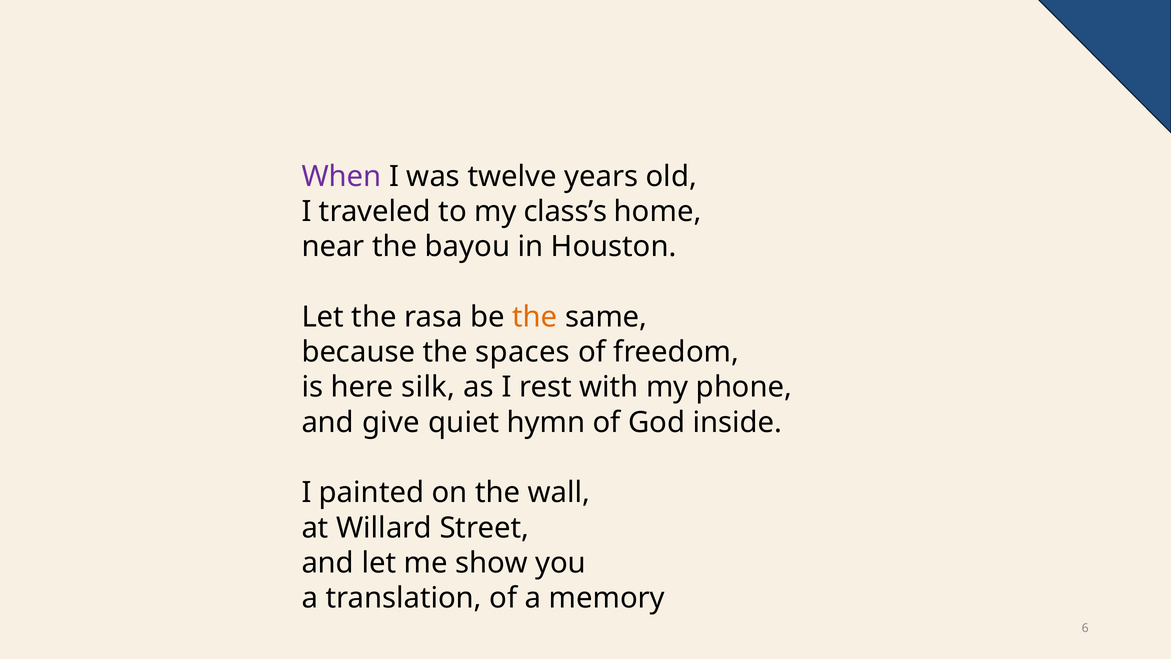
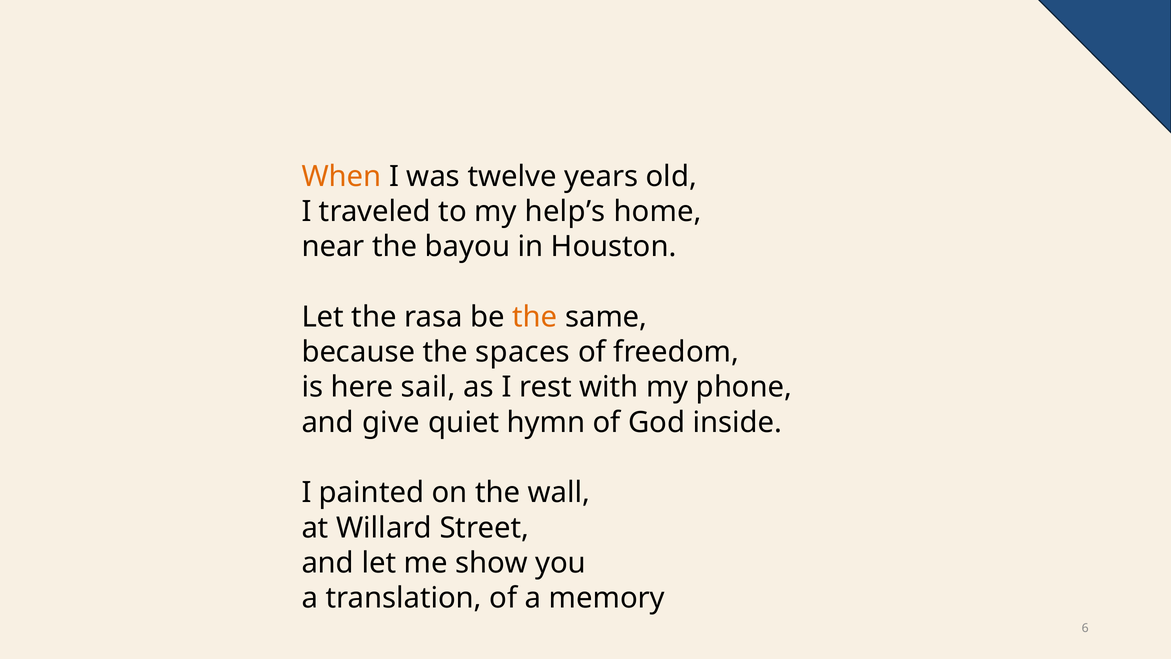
When colour: purple -> orange
class’s: class’s -> help’s
silk: silk -> sail
